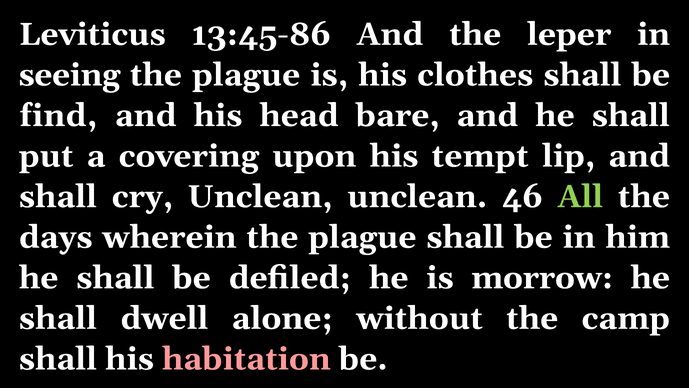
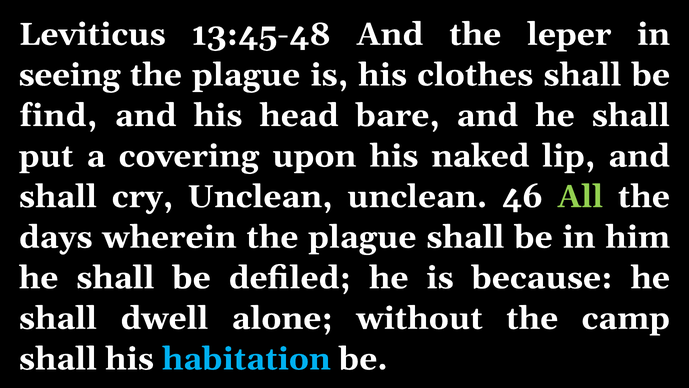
13:45-86: 13:45-86 -> 13:45-48
tempt: tempt -> naked
morrow: morrow -> because
habitation colour: pink -> light blue
